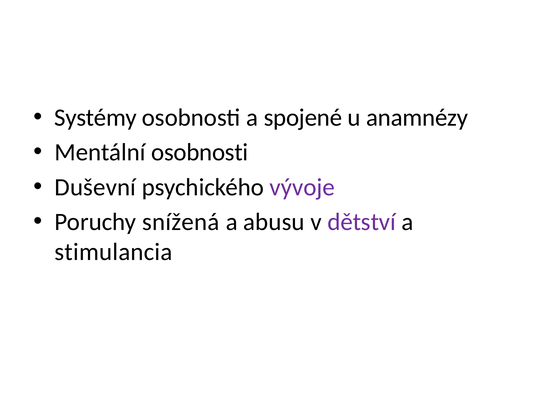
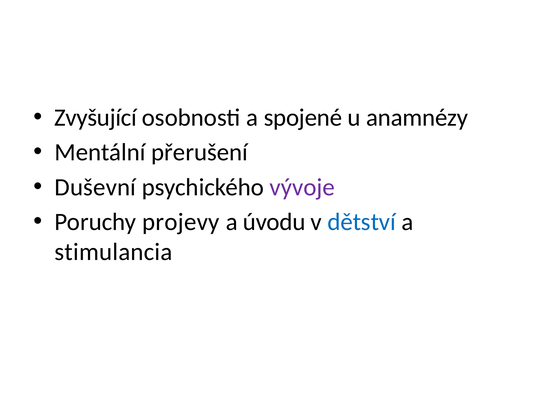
Systémy: Systémy -> Zvyšující
Mentální osobnosti: osobnosti -> přerušení
snížená: snížená -> projevy
abusu: abusu -> úvodu
dětství colour: purple -> blue
